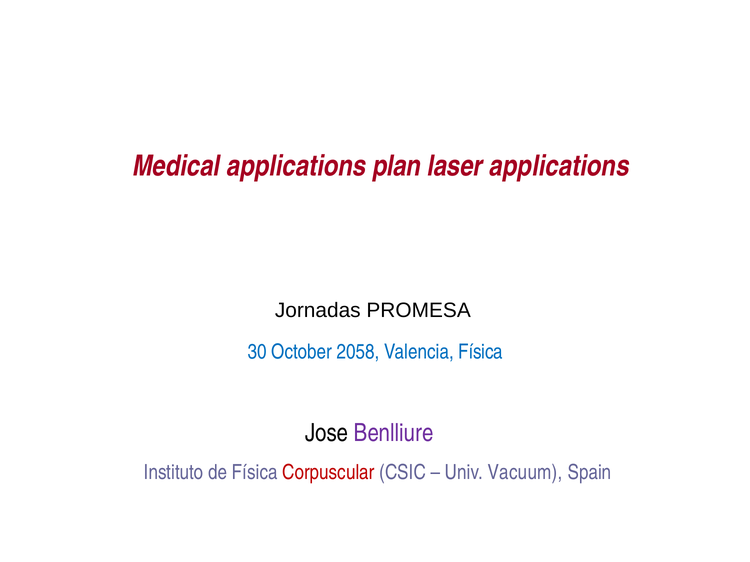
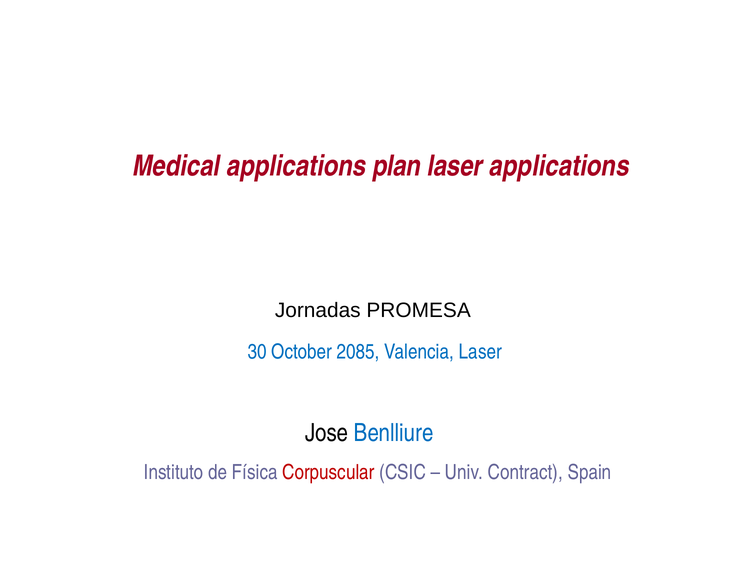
2058: 2058 -> 2085
Valencia Física: Física -> Laser
Benlliure colour: purple -> blue
Vacuum: Vacuum -> Contract
